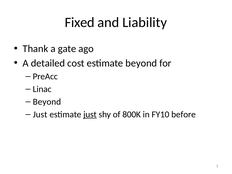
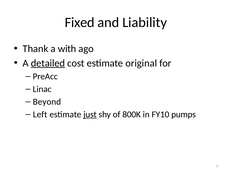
gate: gate -> with
detailed underline: none -> present
estimate beyond: beyond -> original
Just at (40, 114): Just -> Left
before: before -> pumps
